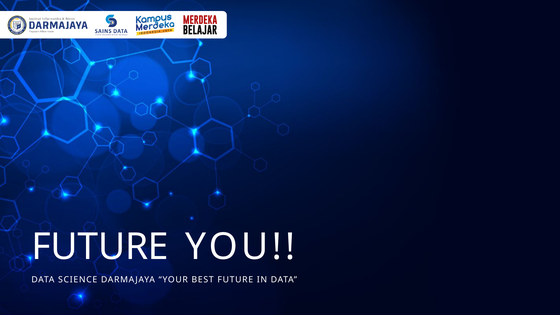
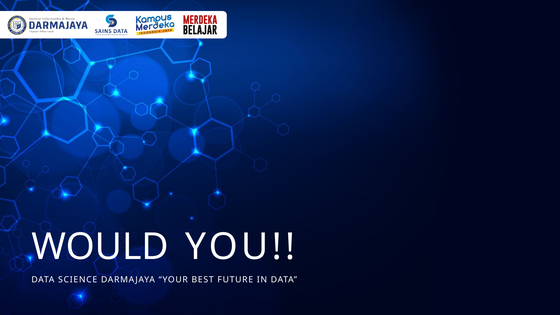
FUTURE at (100, 247): FUTURE -> WOULD
